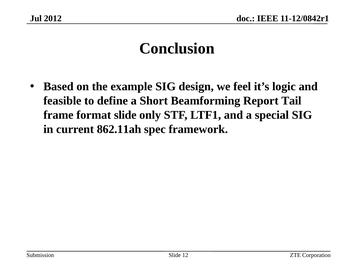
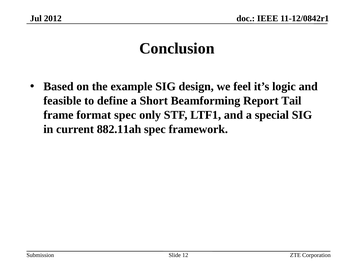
format slide: slide -> spec
862.11ah: 862.11ah -> 882.11ah
